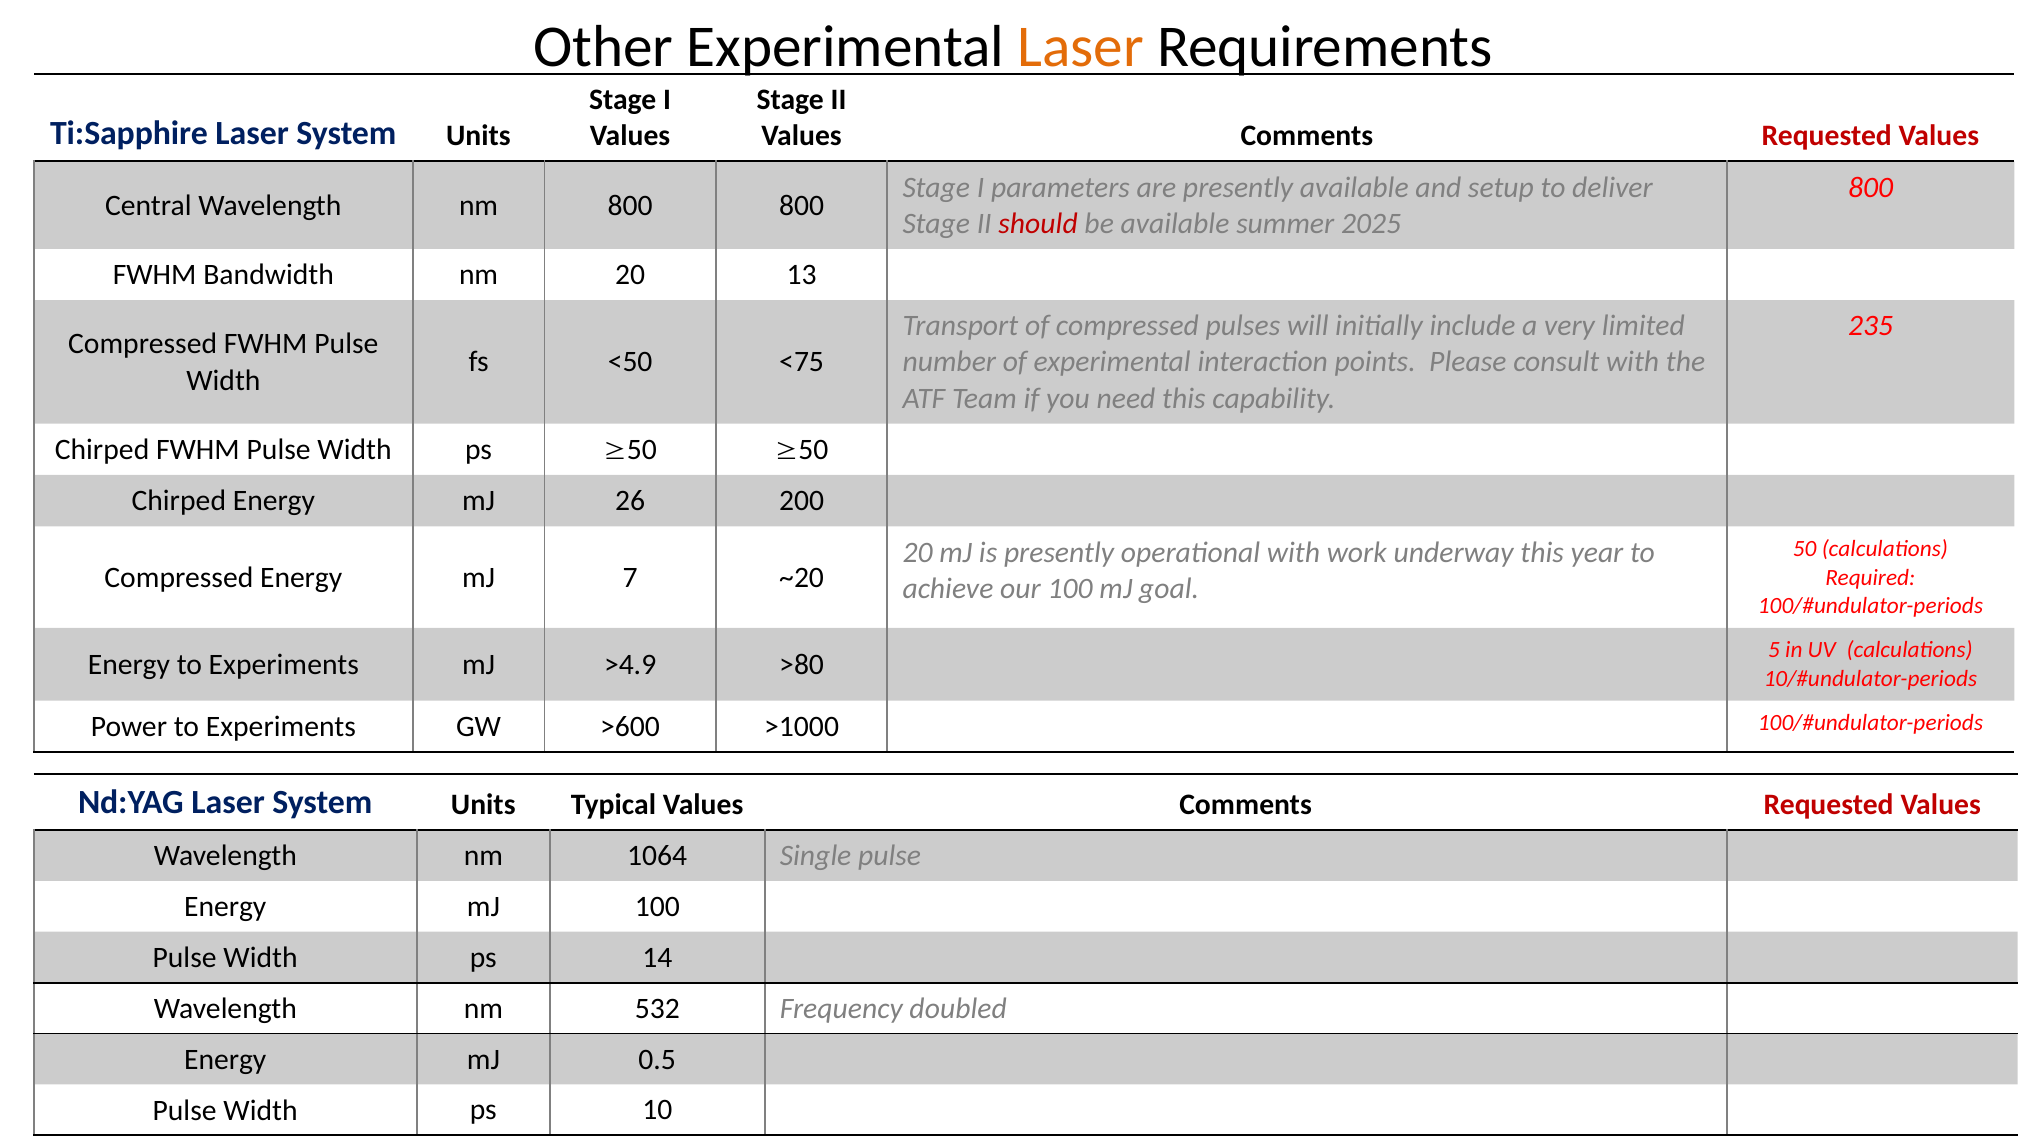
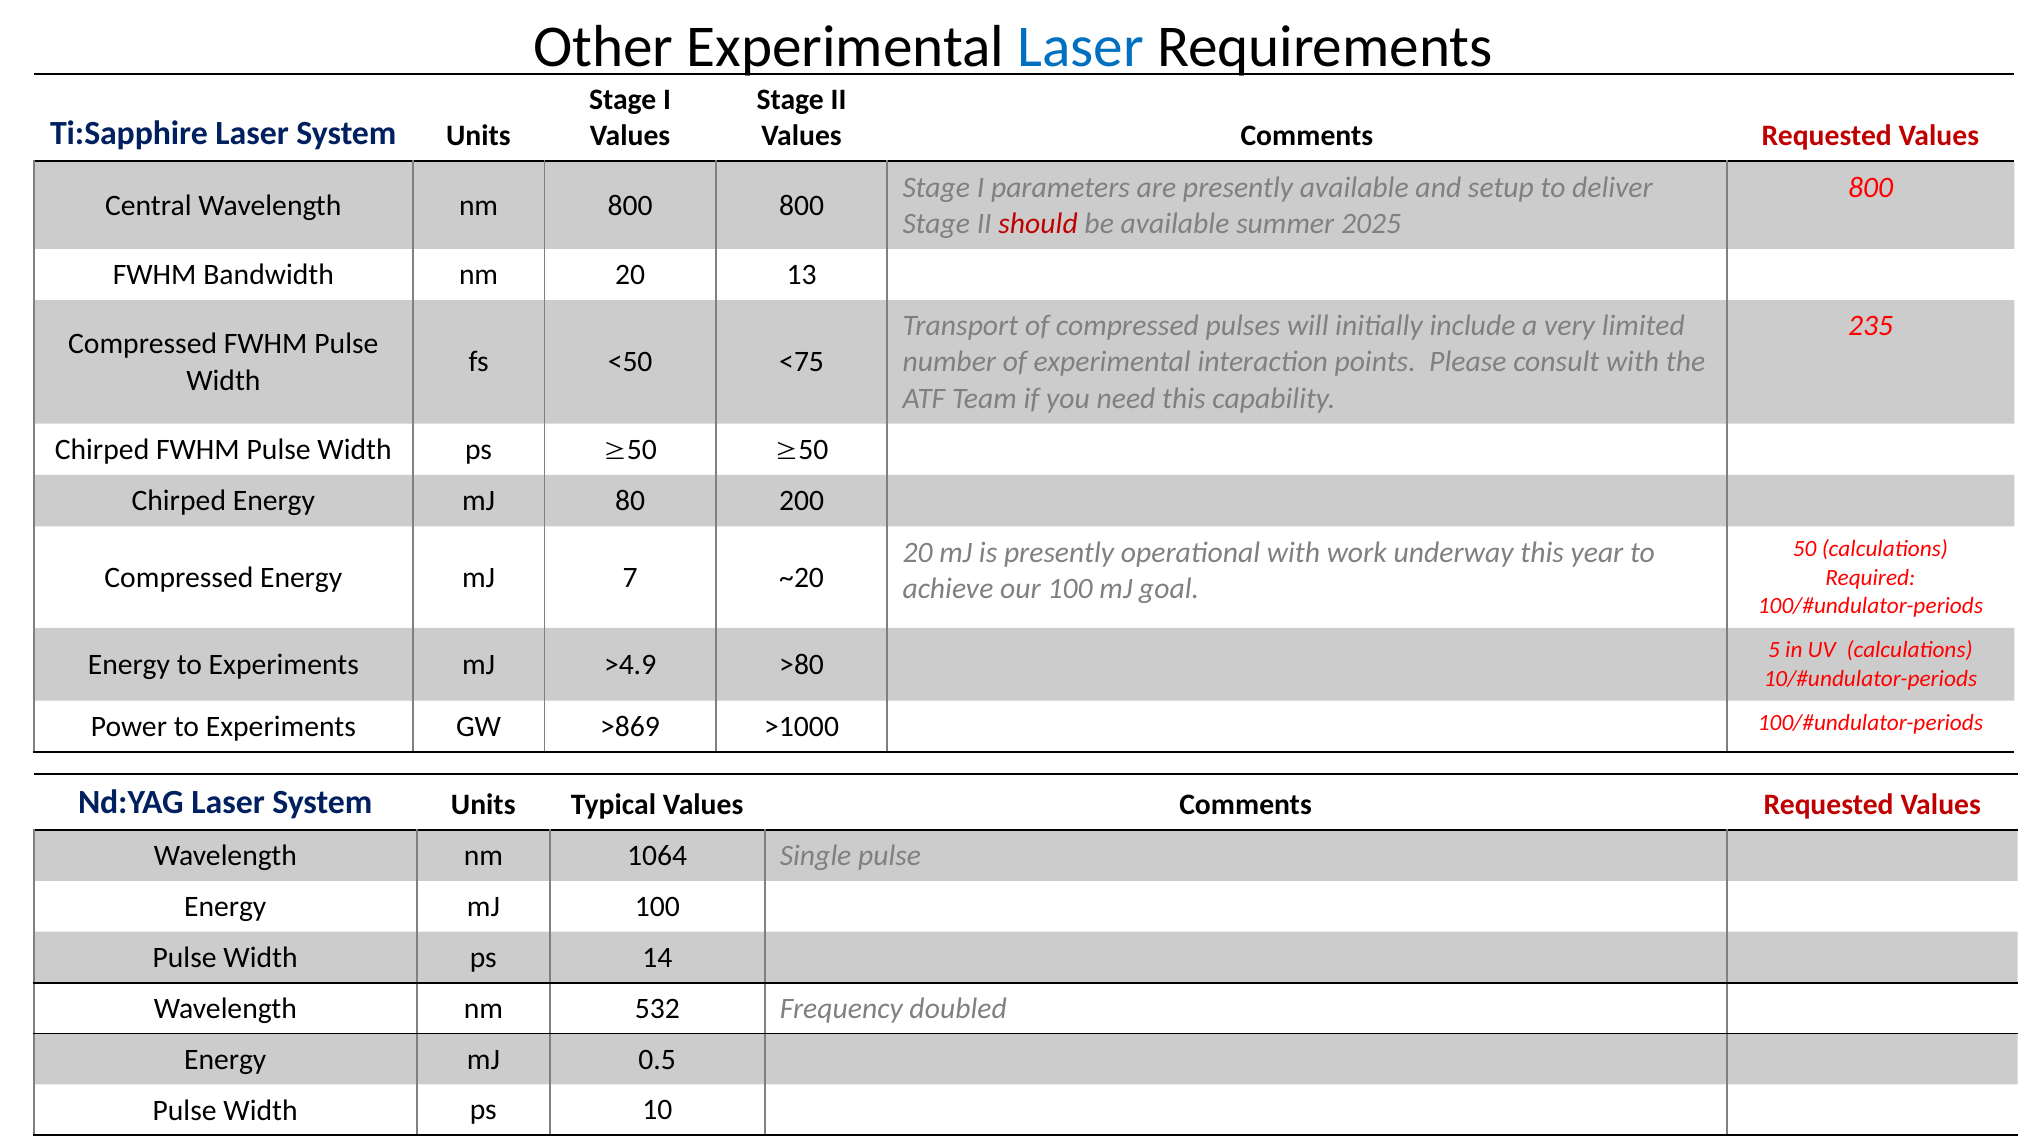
Laser at (1081, 47) colour: orange -> blue
26: 26 -> 80
>600: >600 -> >869
